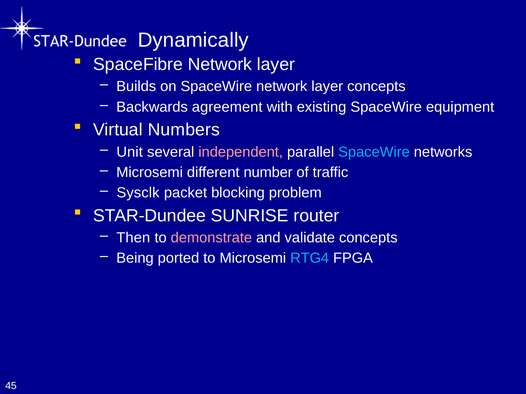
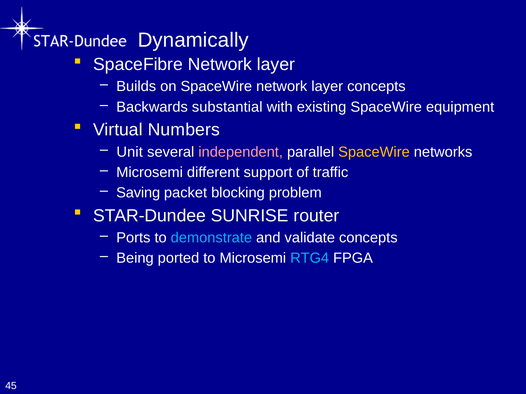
agreement: agreement -> substantial
SpaceWire at (374, 152) colour: light blue -> yellow
number: number -> support
Sysclk: Sysclk -> Saving
Then: Then -> Ports
demonstrate colour: pink -> light blue
